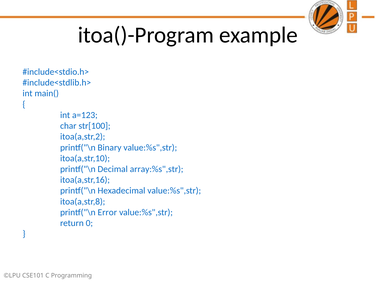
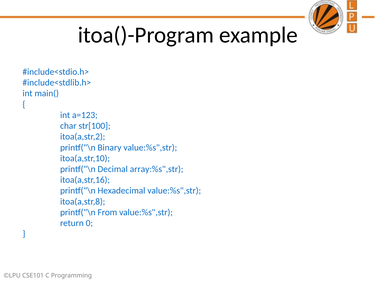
Error: Error -> From
